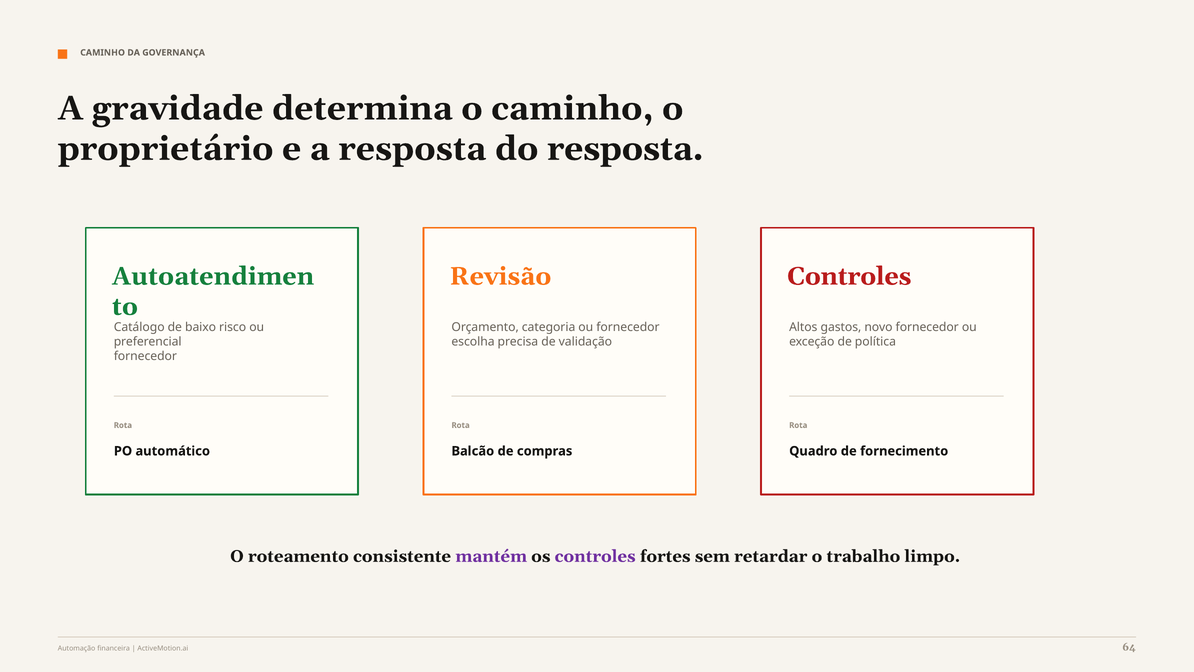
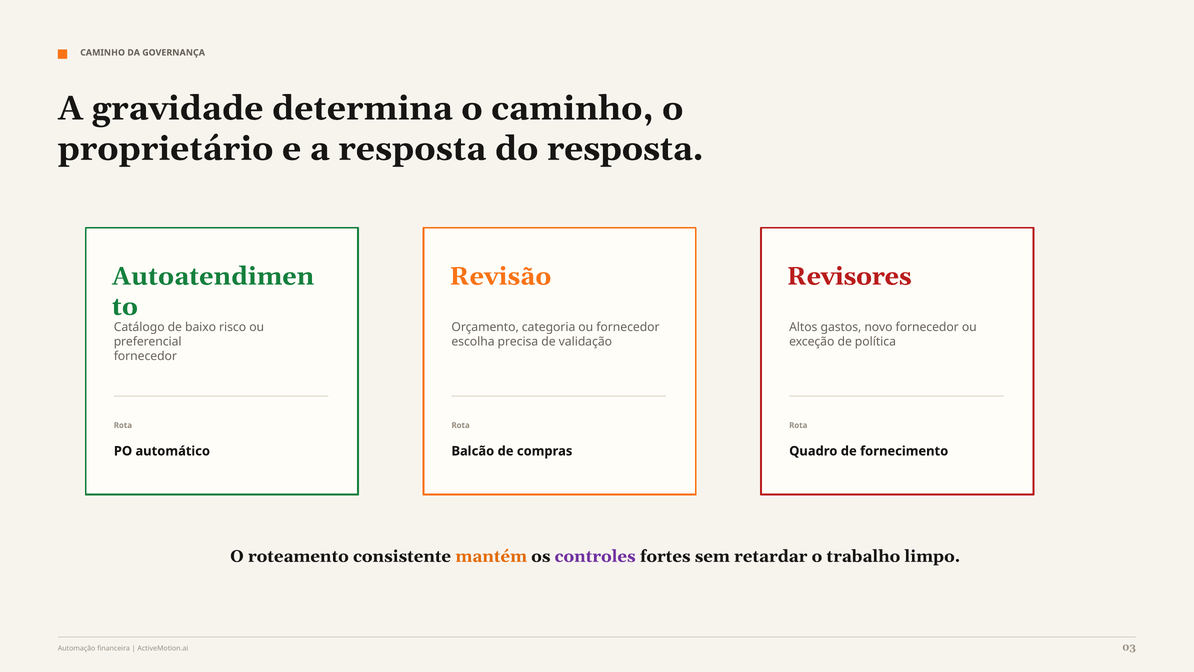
Controles at (849, 276): Controles -> Revisores
mantém colour: purple -> orange
64: 64 -> 03
